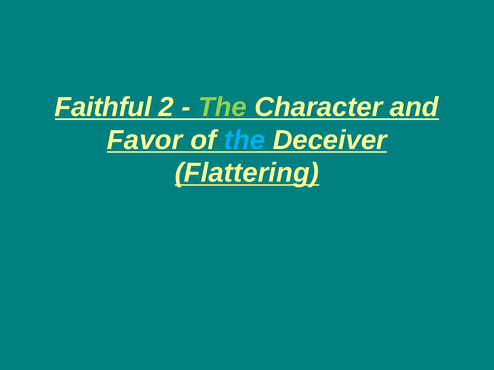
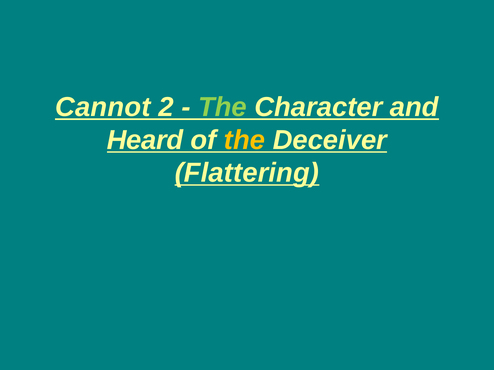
Faithful: Faithful -> Cannot
Favor: Favor -> Heard
the at (245, 140) colour: light blue -> yellow
